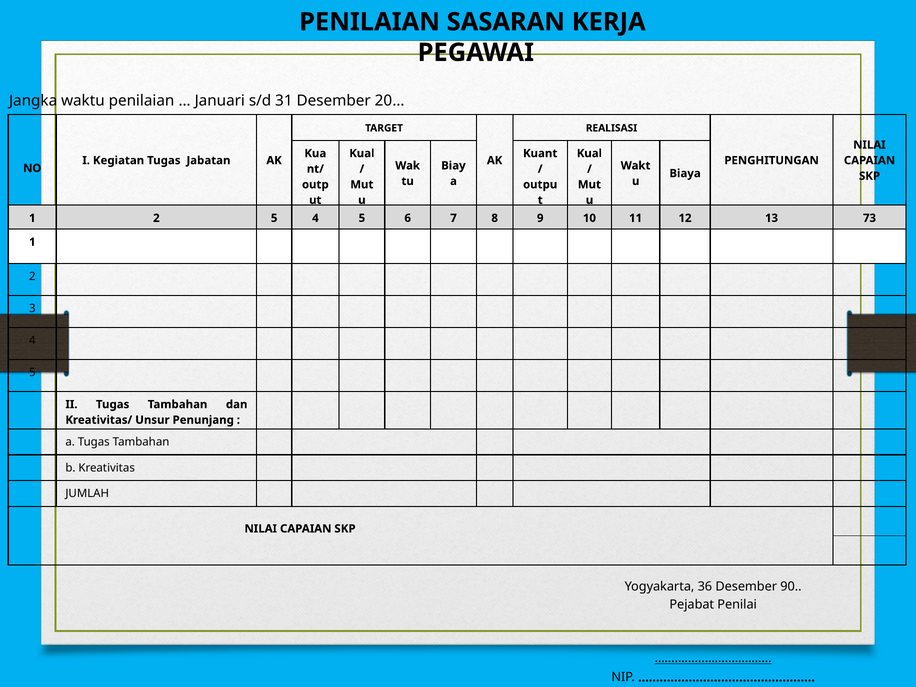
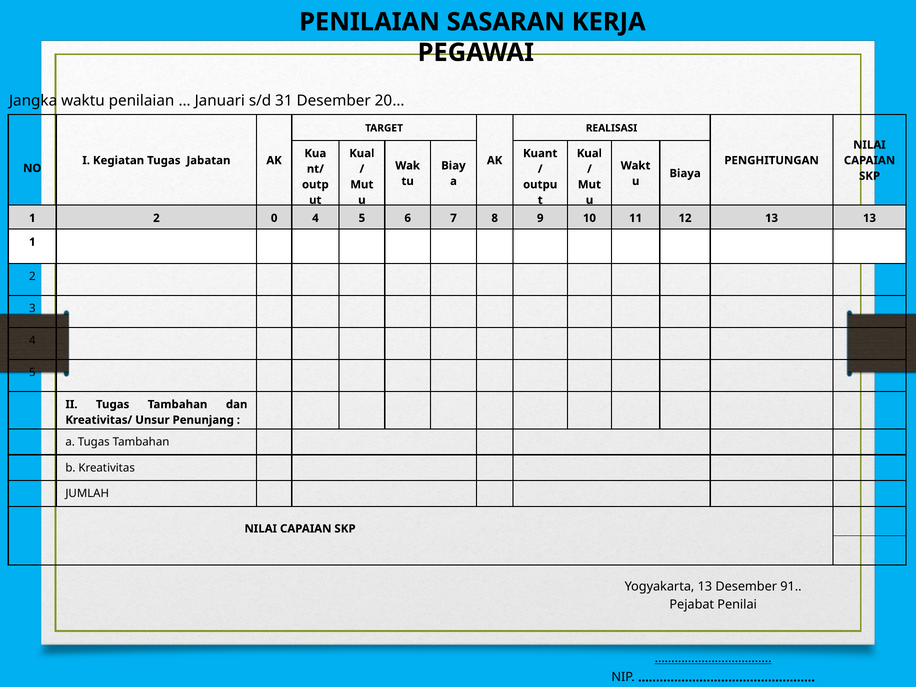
2 5: 5 -> 0
13 73: 73 -> 13
Yogyakarta 36: 36 -> 13
90: 90 -> 91
